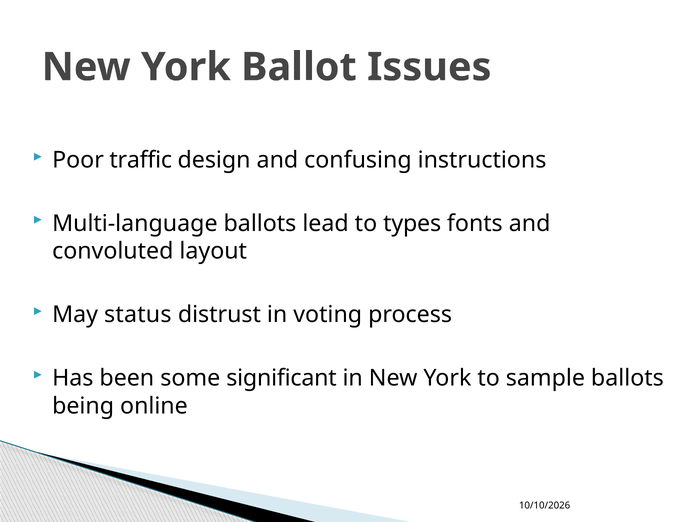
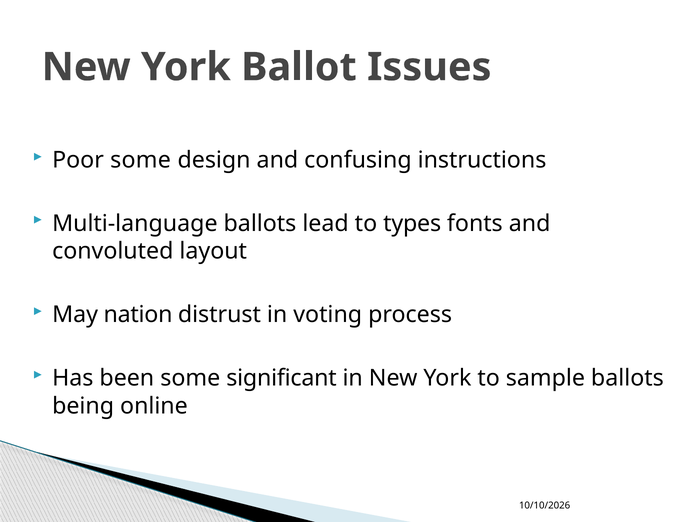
Poor traffic: traffic -> some
status: status -> nation
